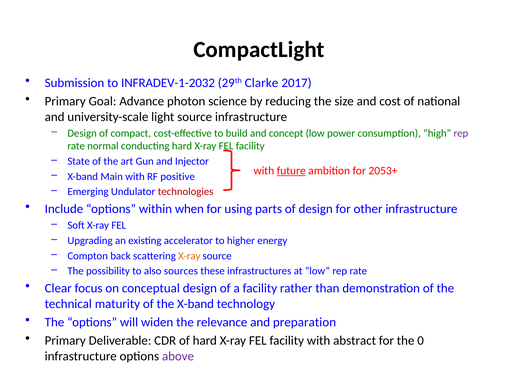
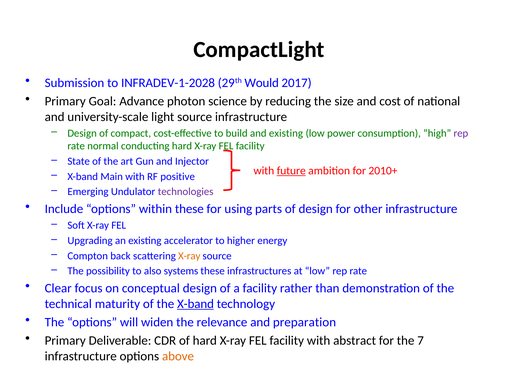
INFRADEV-1-2032: INFRADEV-1-2032 -> INFRADEV-1-2028
Clarke: Clarke -> Would
and concept: concept -> existing
2053+: 2053+ -> 2010+
technologies colour: red -> purple
within when: when -> these
sources: sources -> systems
X-band at (196, 304) underline: none -> present
0: 0 -> 7
above colour: purple -> orange
